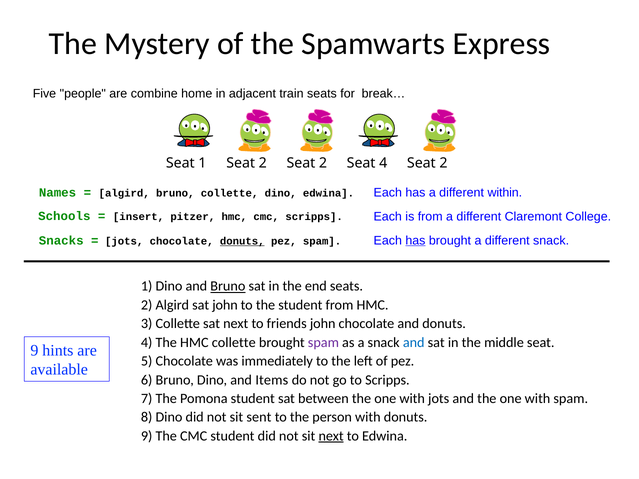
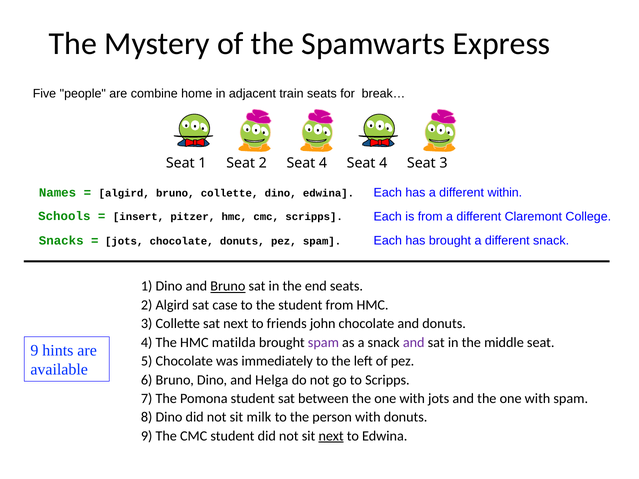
2 Seat 2: 2 -> 4
4 Seat 2: 2 -> 3
has at (415, 241) underline: present -> none
donuts at (242, 241) underline: present -> none
sat john: john -> case
HMC collette: collette -> matilda
and at (414, 343) colour: blue -> purple
Items: Items -> Helga
sent: sent -> milk
